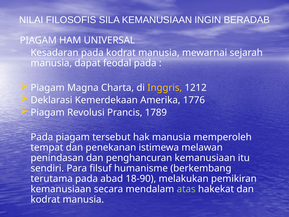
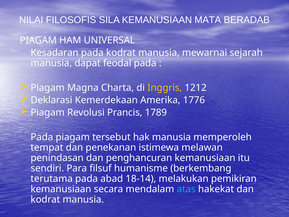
INGIN: INGIN -> MATA
18-90: 18-90 -> 18-14
atas colour: light green -> light blue
